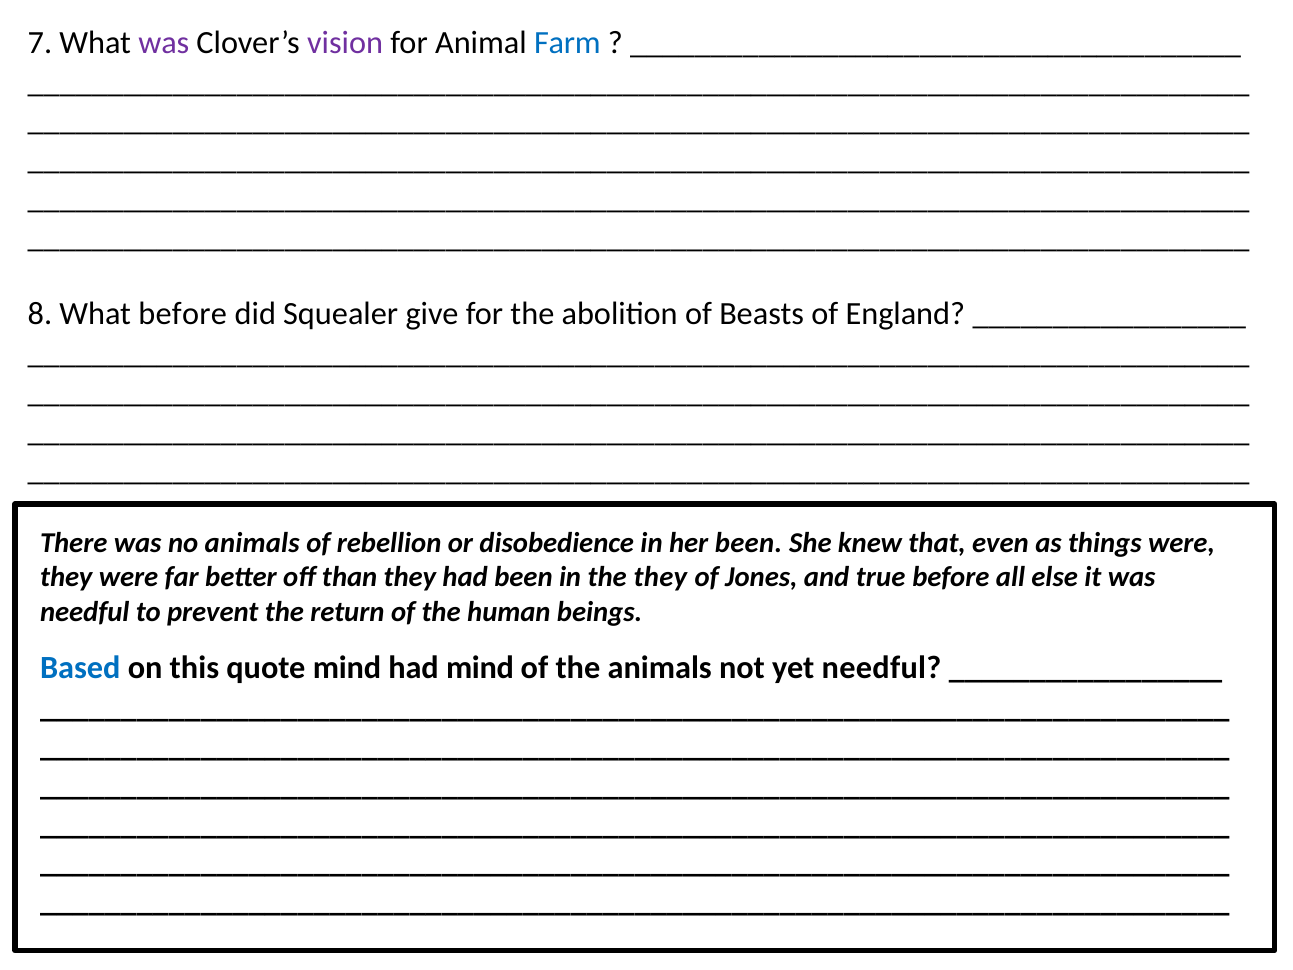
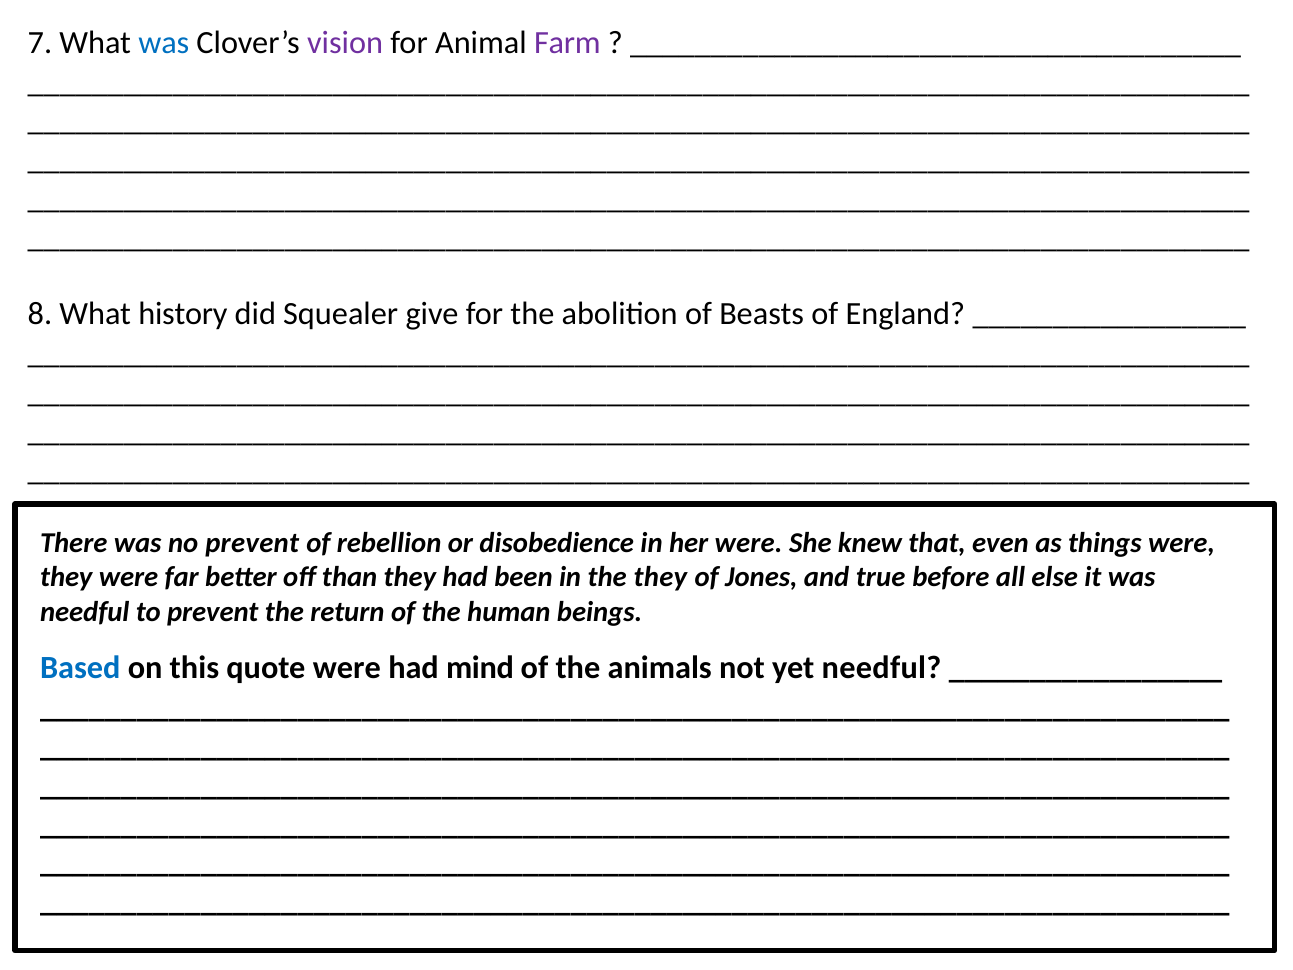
was at (164, 43) colour: purple -> blue
Farm colour: blue -> purple
What before: before -> history
no animals: animals -> prevent
her been: been -> were
quote mind: mind -> were
